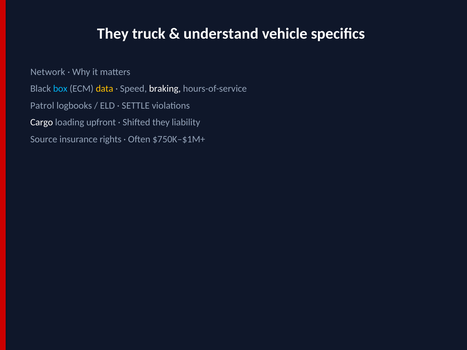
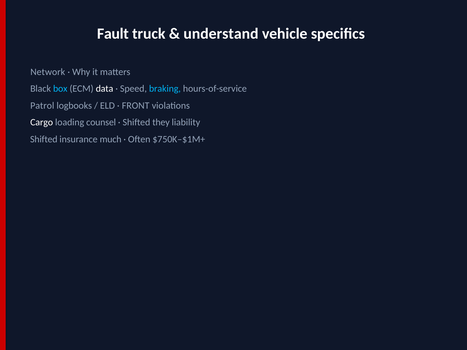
They at (113, 34): They -> Fault
data colour: yellow -> white
braking colour: white -> light blue
SETTLE: SETTLE -> FRONT
upfront: upfront -> counsel
Source at (44, 139): Source -> Shifted
rights: rights -> much
